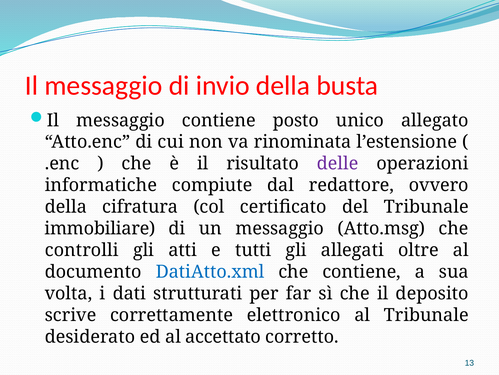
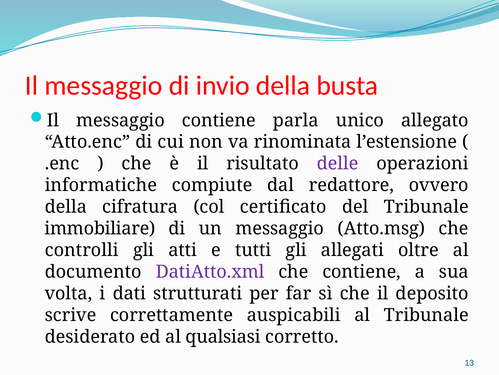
posto: posto -> parla
DatiAtto.xml colour: blue -> purple
elettronico: elettronico -> auspicabili
accettato: accettato -> qualsiasi
